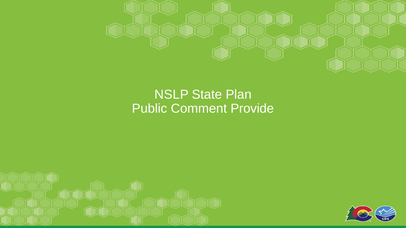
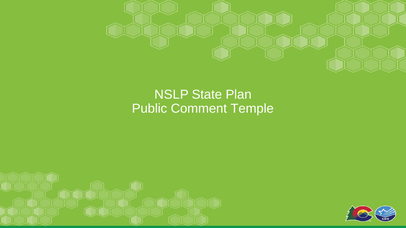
Provide: Provide -> Temple
